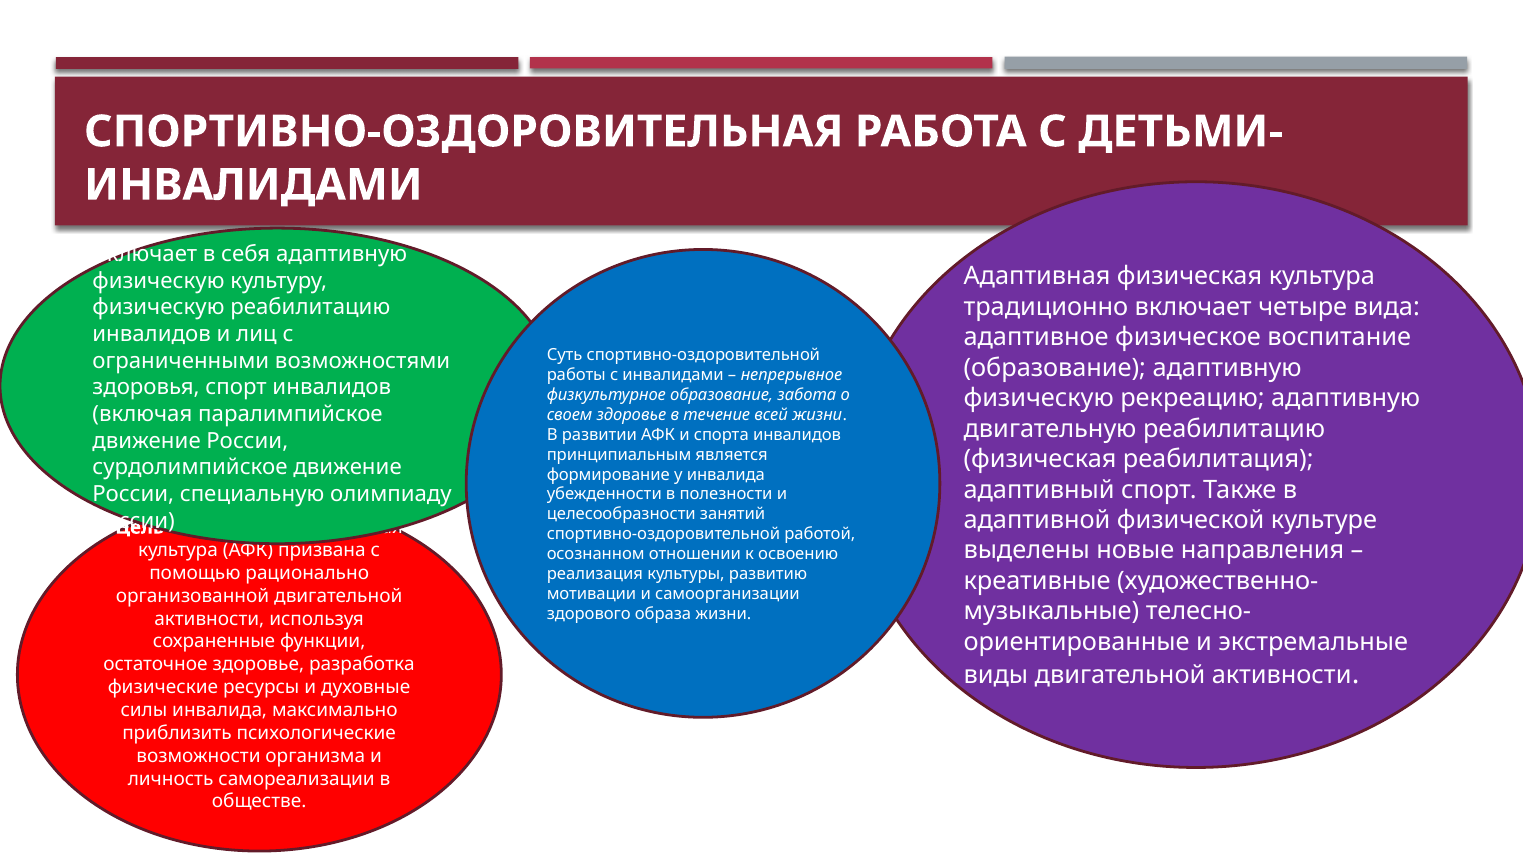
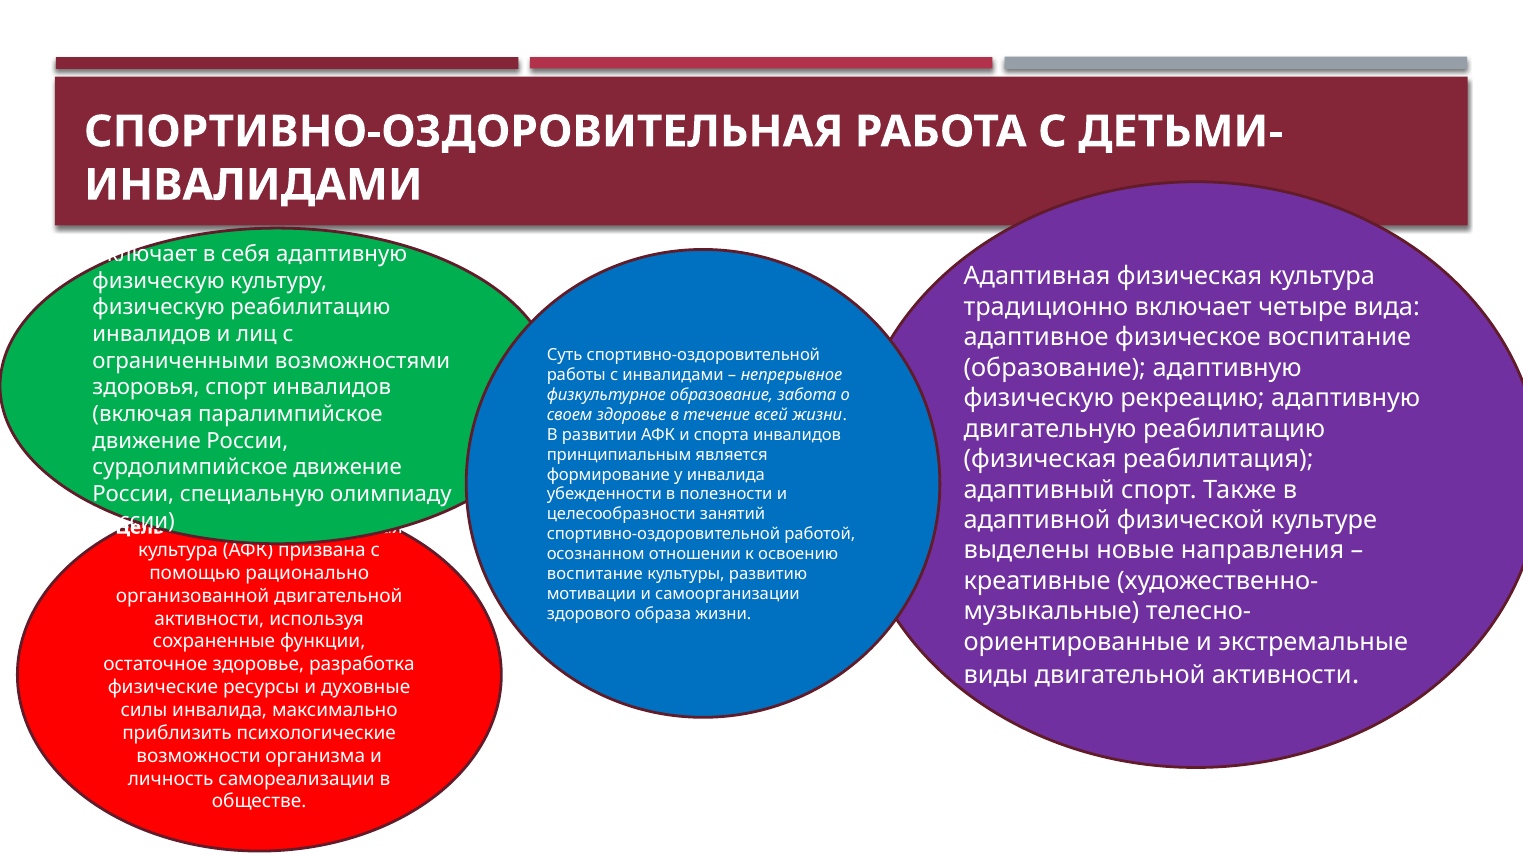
реализация at (595, 574): реализация -> воспитание
